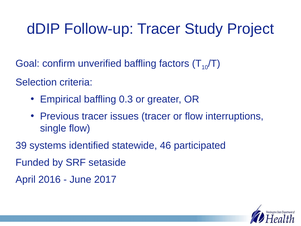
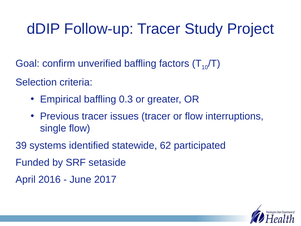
46: 46 -> 62
